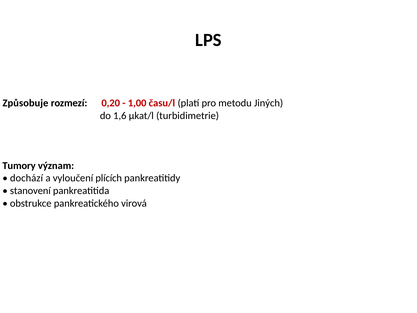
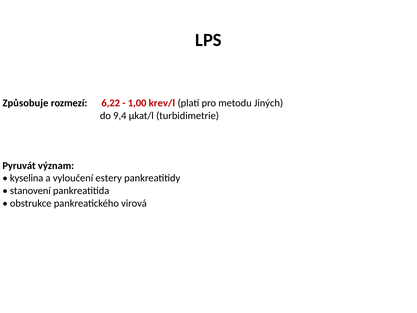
0,20: 0,20 -> 6,22
času/l: času/l -> krev/l
1,6: 1,6 -> 9,4
Tumory: Tumory -> Pyruvát
dochází: dochází -> kyselina
plících: plících -> estery
